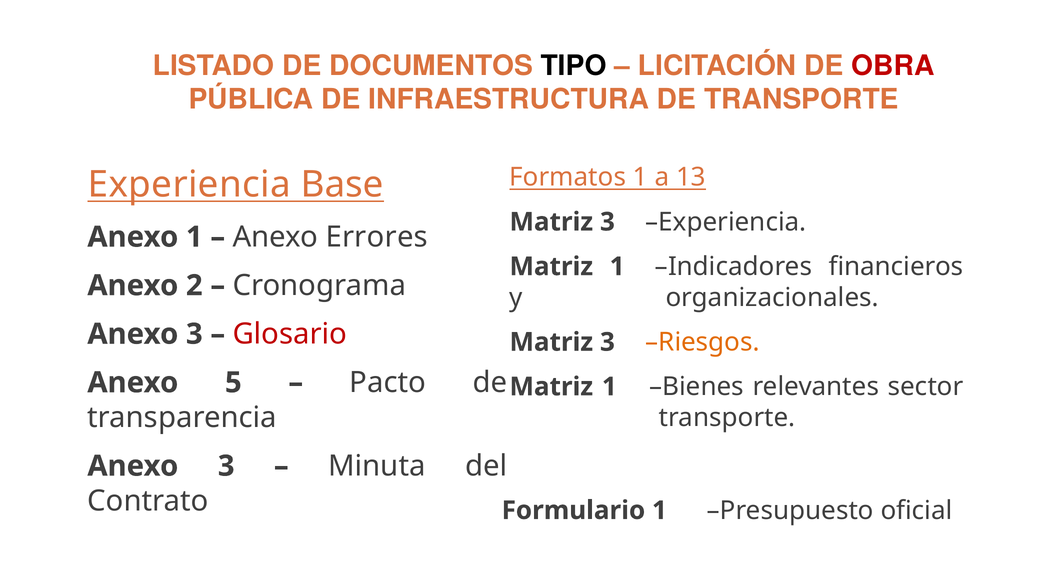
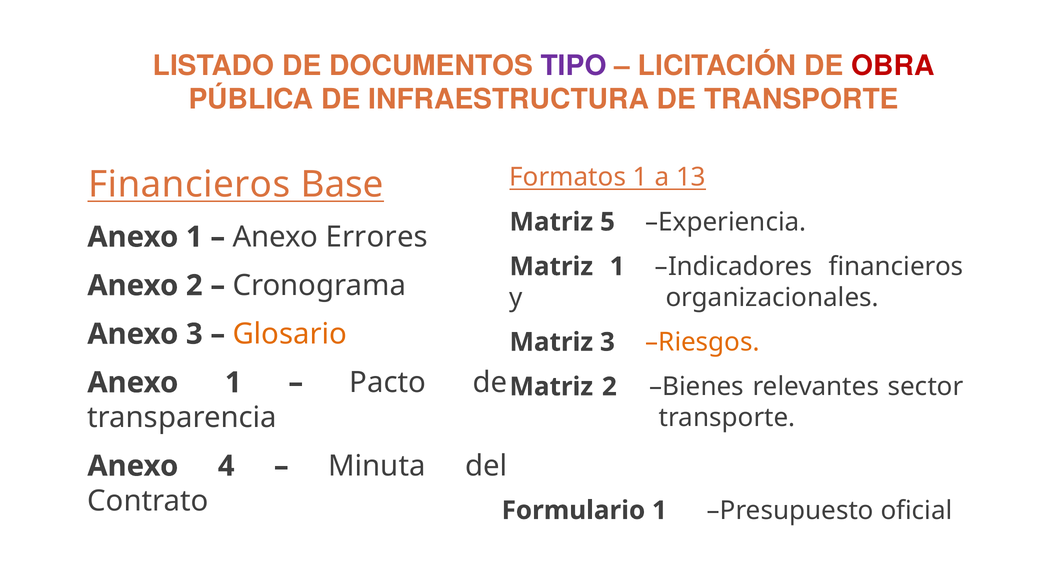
TIPO colour: black -> purple
Experiencia at (189, 184): Experiencia -> Financieros
3 at (607, 222): 3 -> 5
Glosario colour: red -> orange
5 at (233, 382): 5 -> 1
1 at (609, 387): 1 -> 2
3 at (226, 466): 3 -> 4
